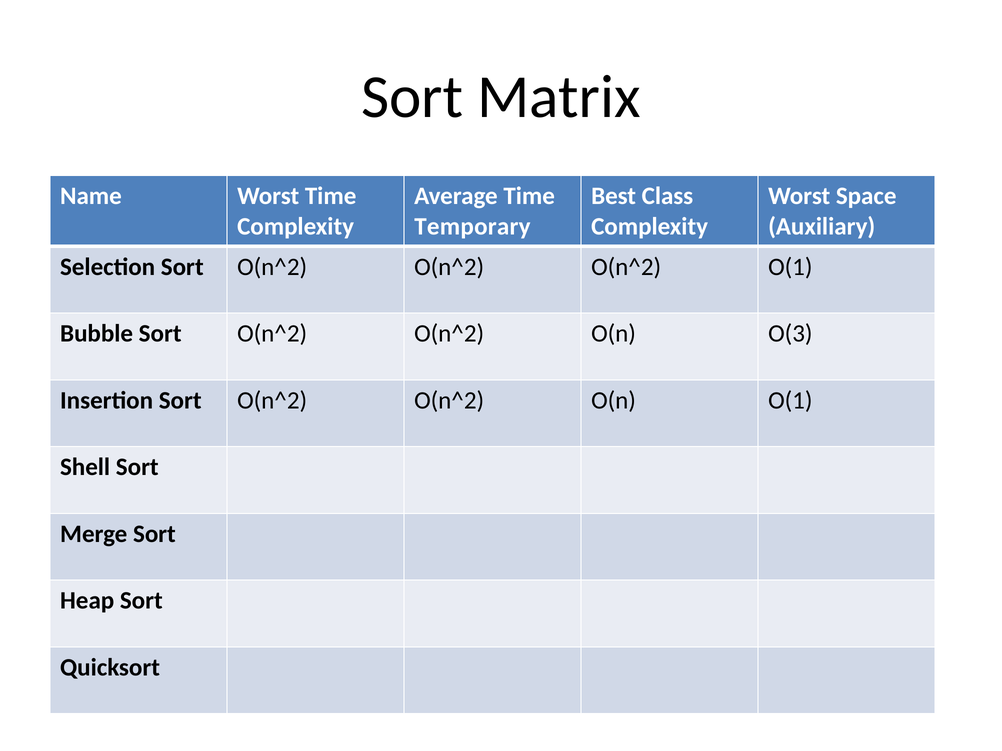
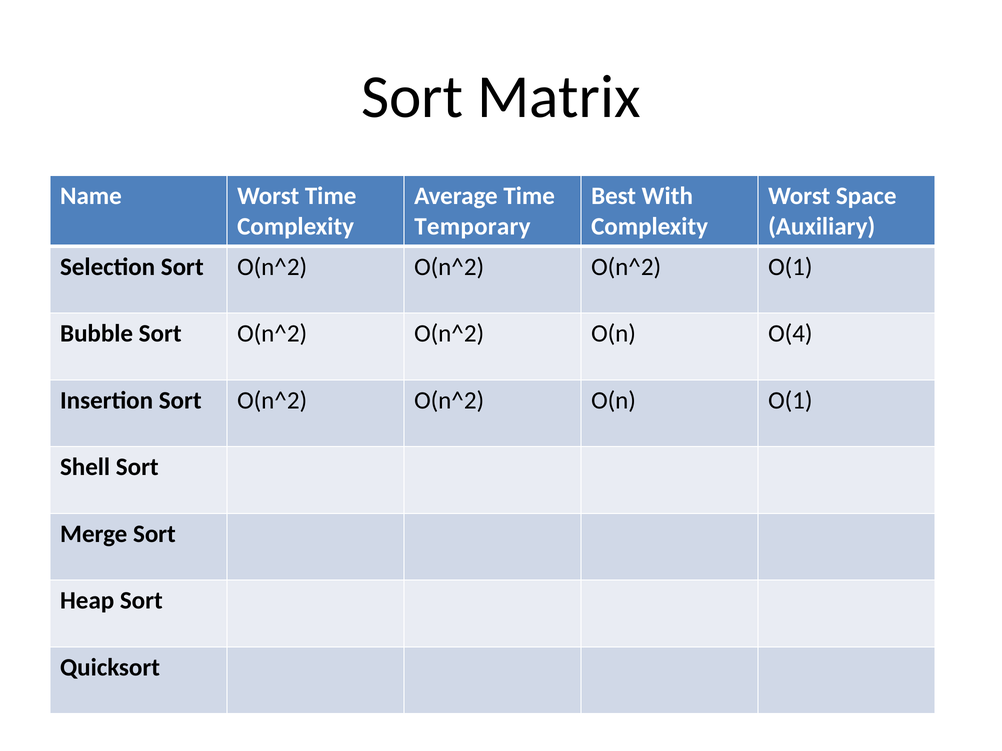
Class: Class -> With
O(3: O(3 -> O(4
